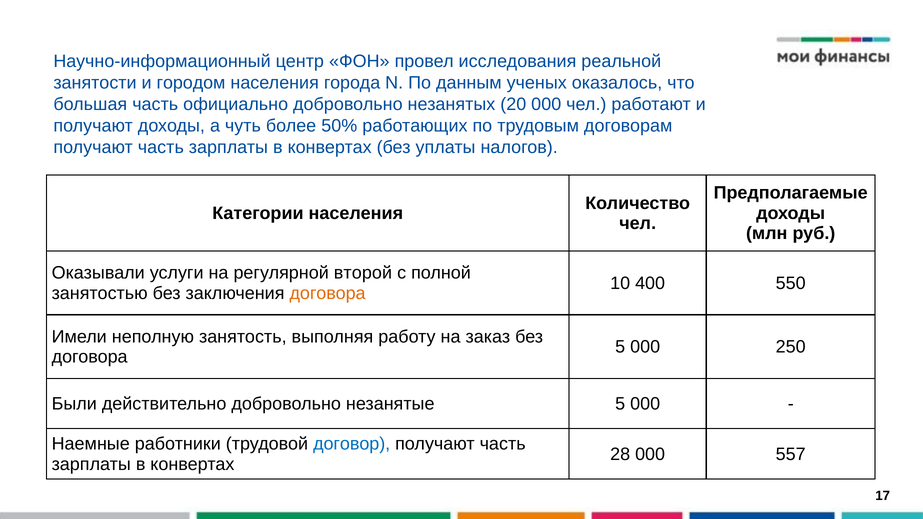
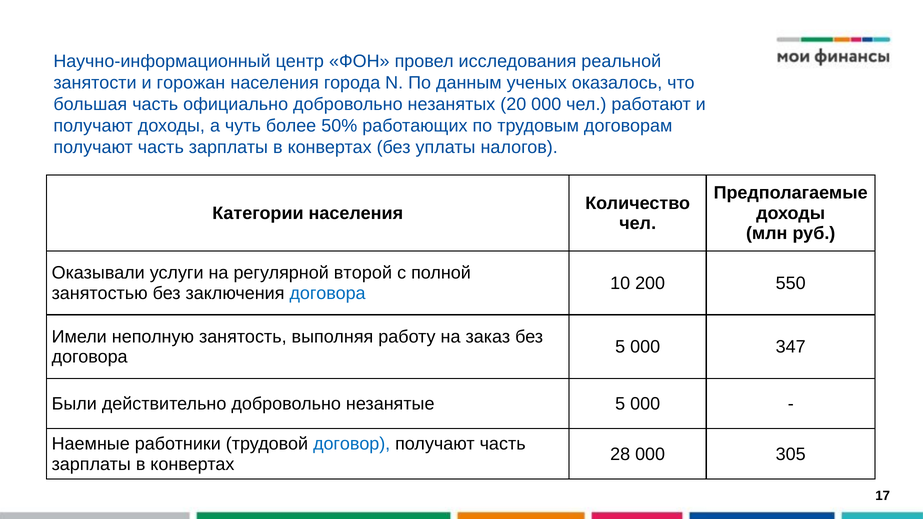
городом: городом -> горожан
400: 400 -> 200
договора at (328, 293) colour: orange -> blue
250: 250 -> 347
557: 557 -> 305
